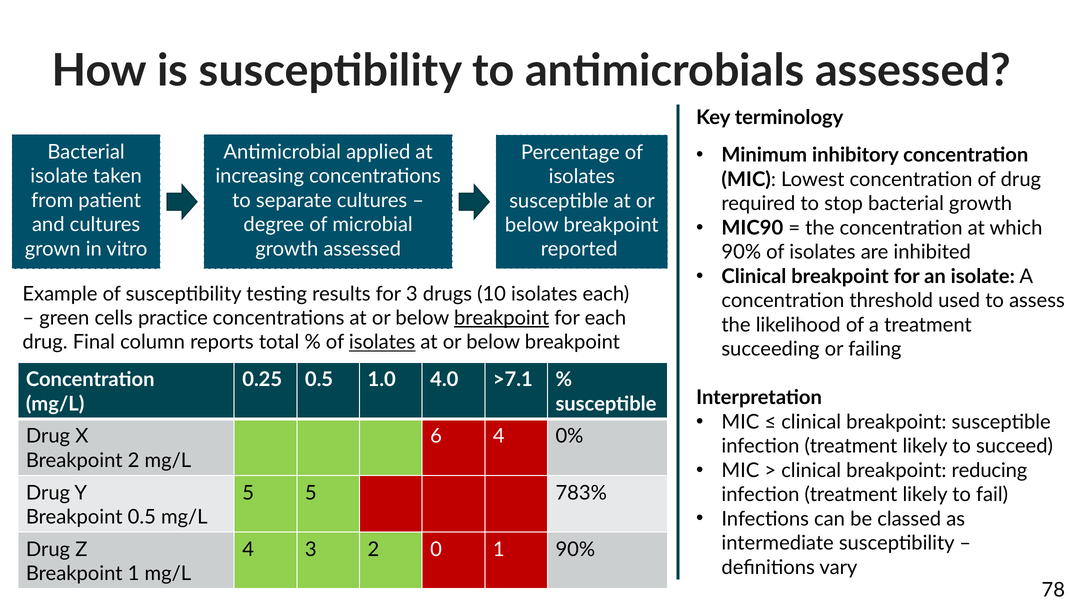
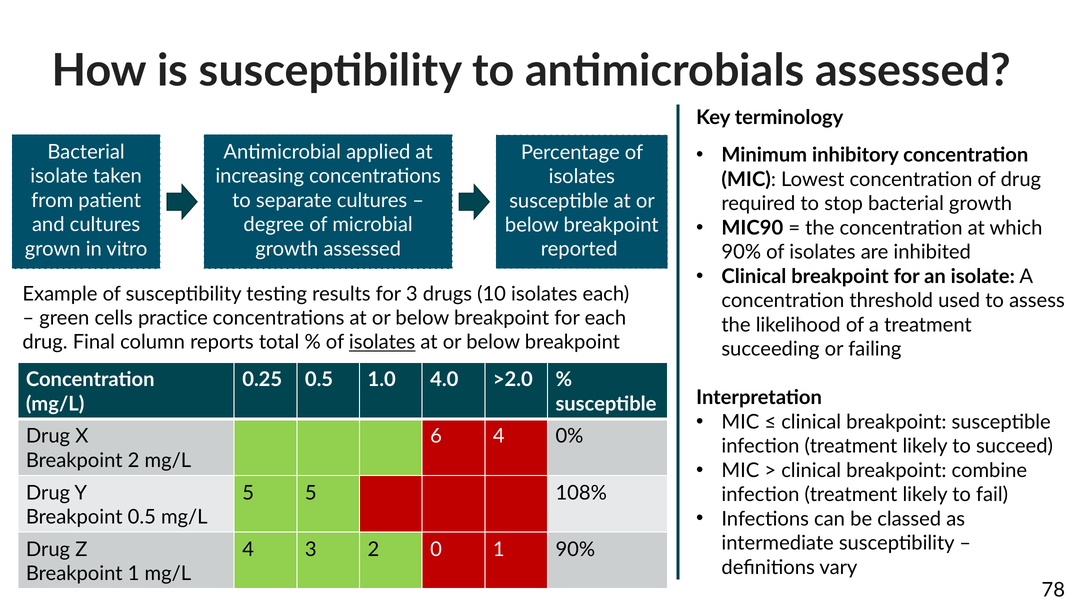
breakpoint at (502, 318) underline: present -> none
>7.1: >7.1 -> >2.0
reducing: reducing -> combine
783%: 783% -> 108%
